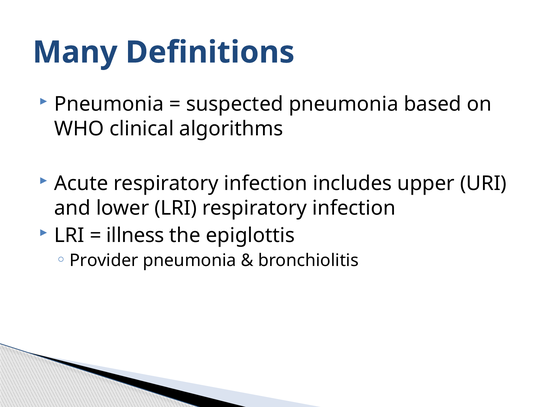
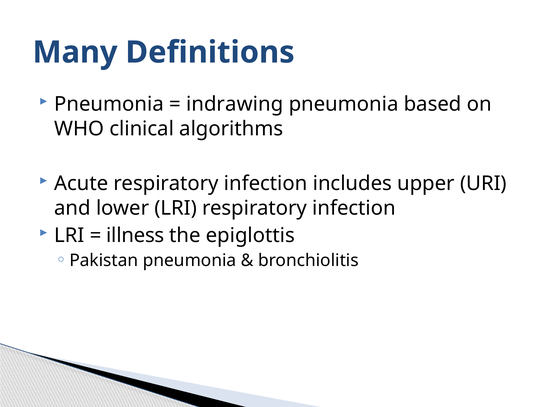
suspected: suspected -> indrawing
Provider: Provider -> Pakistan
